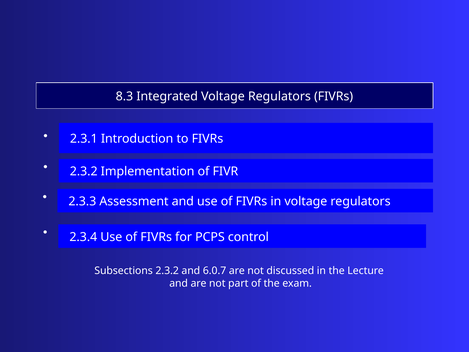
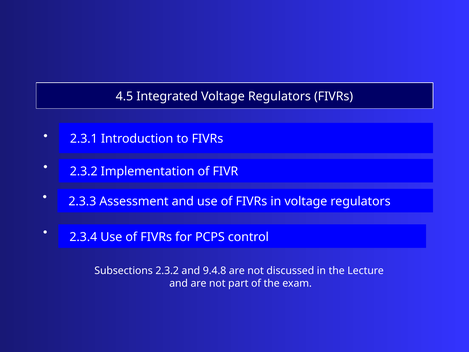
8.3: 8.3 -> 4.5
6.0.7: 6.0.7 -> 9.4.8
